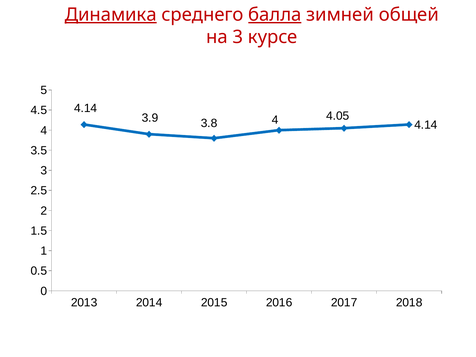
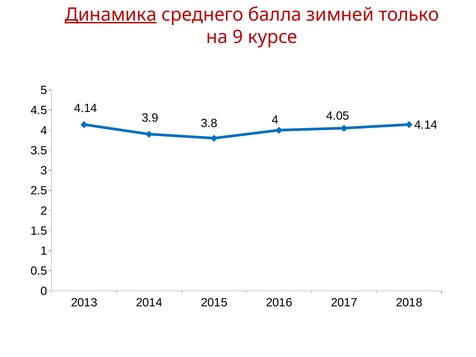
балла underline: present -> none
общей: общей -> только
на 3: 3 -> 9
